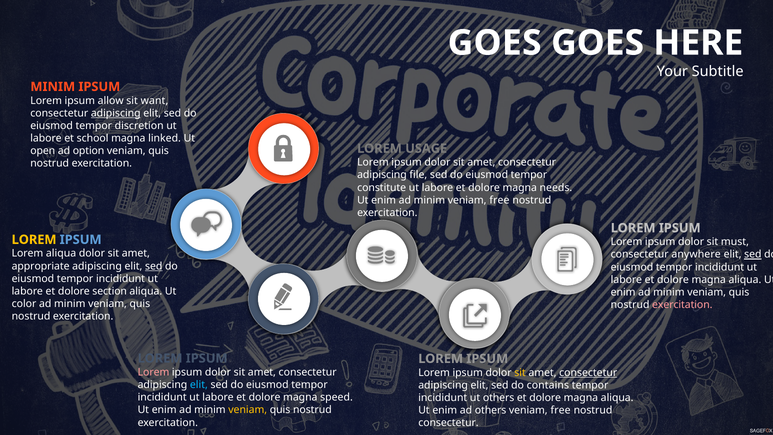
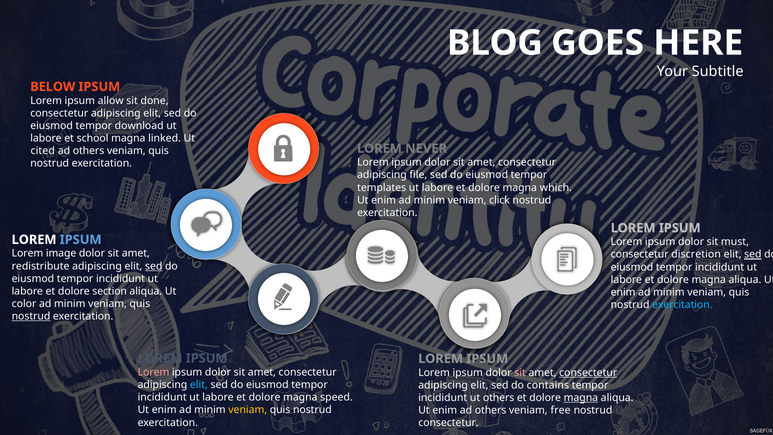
GOES at (495, 43): GOES -> BLOG
MINIM at (53, 87): MINIM -> BELOW
want: want -> done
adipiscing at (116, 113) underline: present -> none
discretion: discretion -> download
USAGE: USAGE -> NEVER
open: open -> cited
option at (89, 151): option -> others
constitute: constitute -> templates
needs: needs -> which
minim veniam free: free -> click
LOREM at (34, 240) colour: yellow -> white
Lorem aliqua: aliqua -> image
anywhere: anywhere -> discretion
appropriate: appropriate -> redistribute
exercitation at (682, 305) colour: pink -> light blue
nostrud at (31, 316) underline: none -> present
sit at (520, 372) colour: yellow -> pink
magna at (581, 398) underline: none -> present
